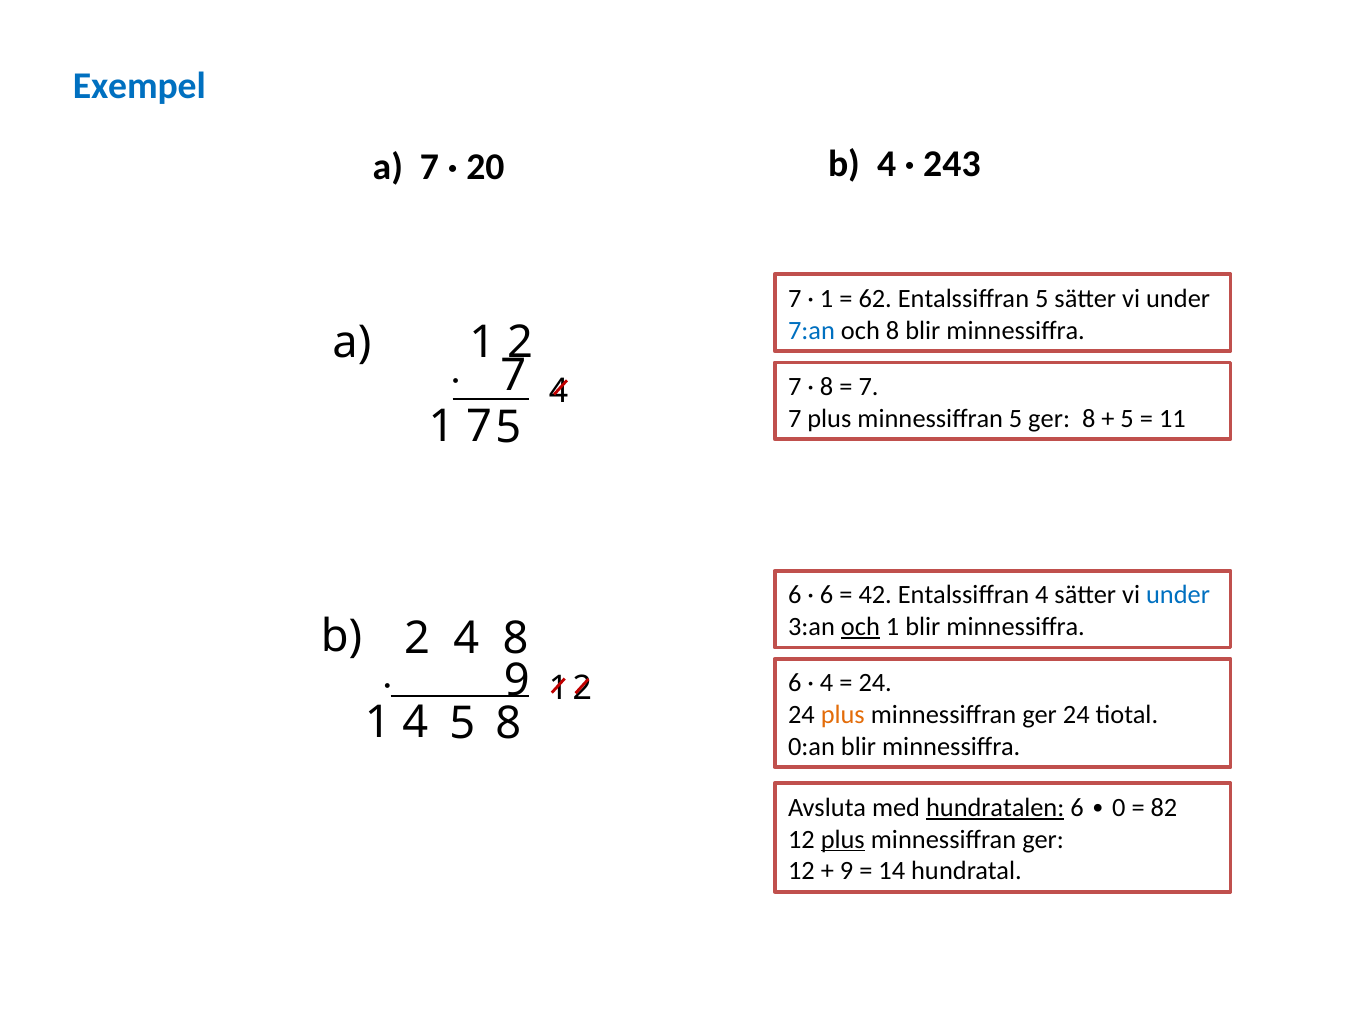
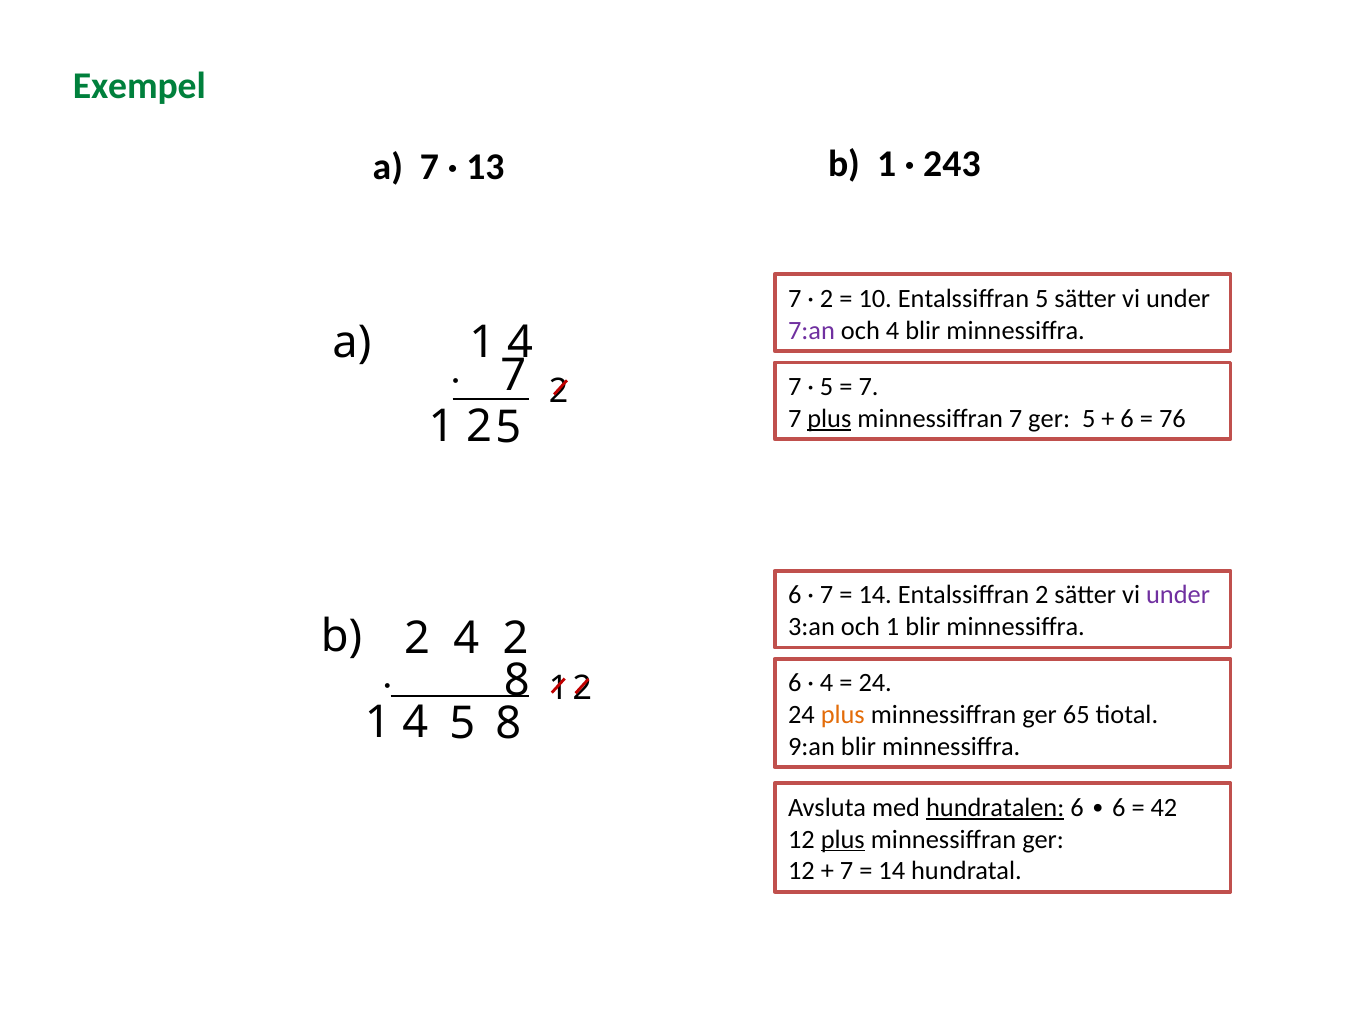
Exempel colour: blue -> green
b 4: 4 -> 1
20: 20 -> 13
1 at (827, 299): 1 -> 2
62: 62 -> 10
7:an colour: blue -> purple
och 8: 8 -> 4
2 at (520, 342): 2 -> 4
7 4: 4 -> 2
8 at (827, 387): 8 -> 5
plus at (829, 418) underline: none -> present
minnessiffran 5: 5 -> 7
ger 8: 8 -> 5
5 at (1127, 418): 5 -> 6
11: 11 -> 76
1 7: 7 -> 2
6 at (827, 595): 6 -> 7
42 at (875, 595): 42 -> 14
Entalssiffran 4: 4 -> 2
under at (1178, 595) colour: blue -> purple
och at (860, 627) underline: present -> none
4 8: 8 -> 2
9 at (517, 680): 9 -> 8
ger 24: 24 -> 65
0:an: 0:an -> 9:an
6 0: 0 -> 6
82: 82 -> 42
9 at (846, 871): 9 -> 7
